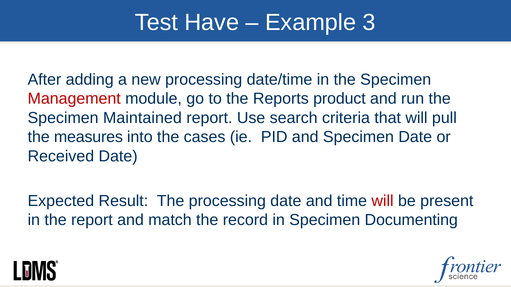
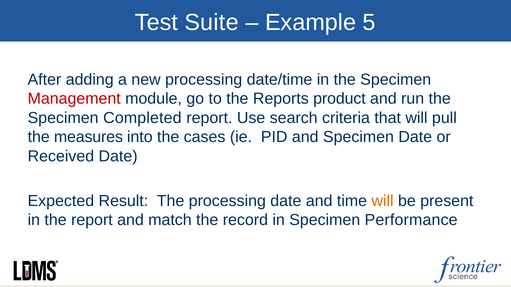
Have: Have -> Suite
3: 3 -> 5
Maintained: Maintained -> Completed
will at (383, 201) colour: red -> orange
Documenting: Documenting -> Performance
